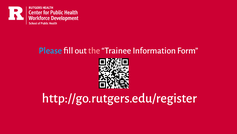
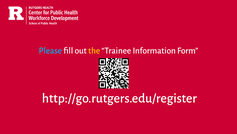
the colour: pink -> yellow
